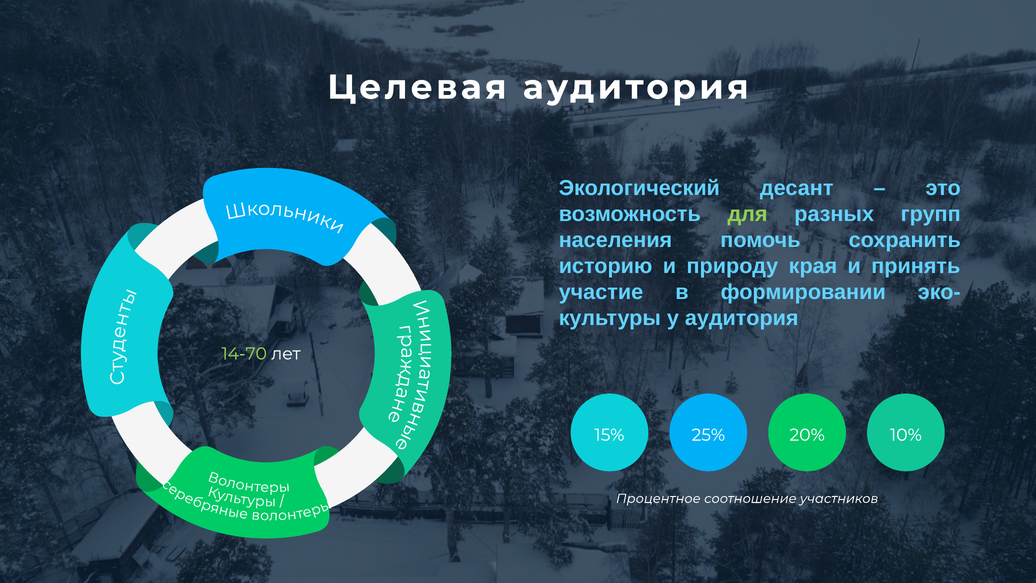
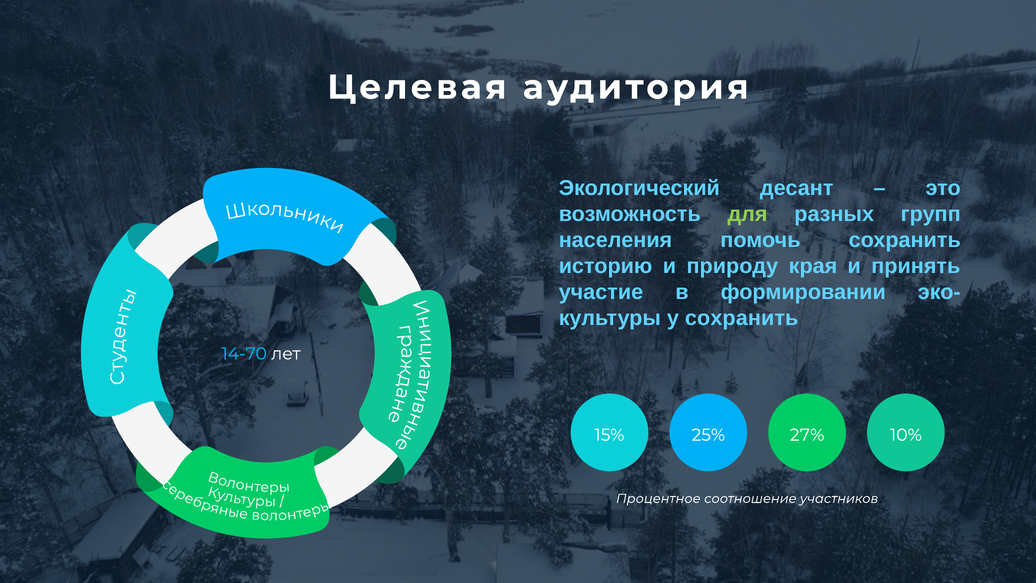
у аудитория: аудитория -> сохранить
14-70 colour: light green -> light blue
20%: 20% -> 27%
